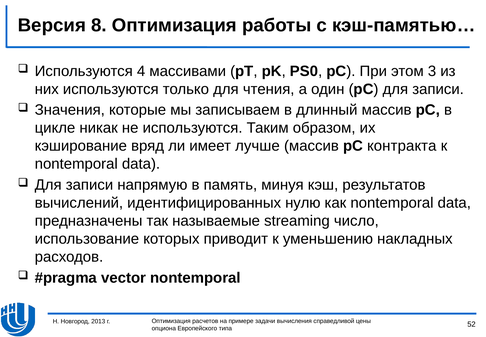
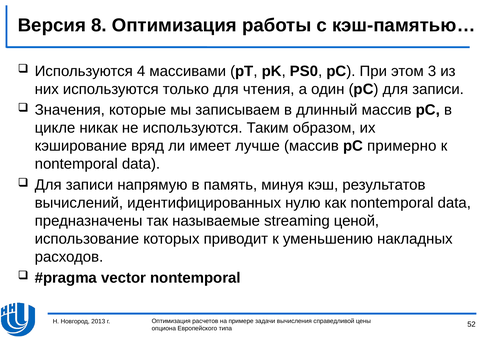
контракта: контракта -> примерно
число: число -> ценой
